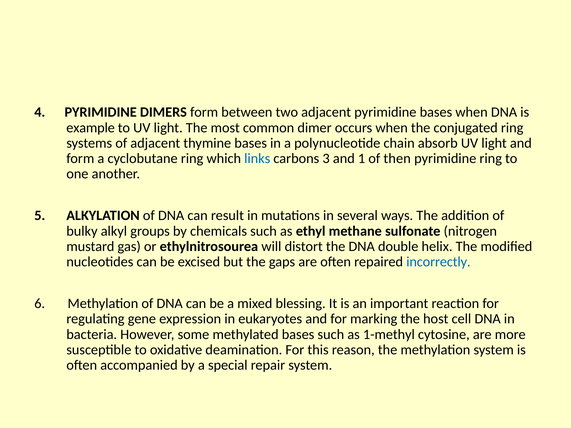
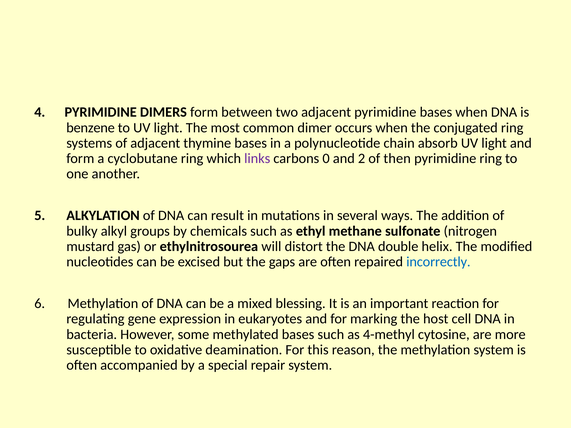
example: example -> benzene
links colour: blue -> purple
3: 3 -> 0
1: 1 -> 2
1-methyl: 1-methyl -> 4-methyl
